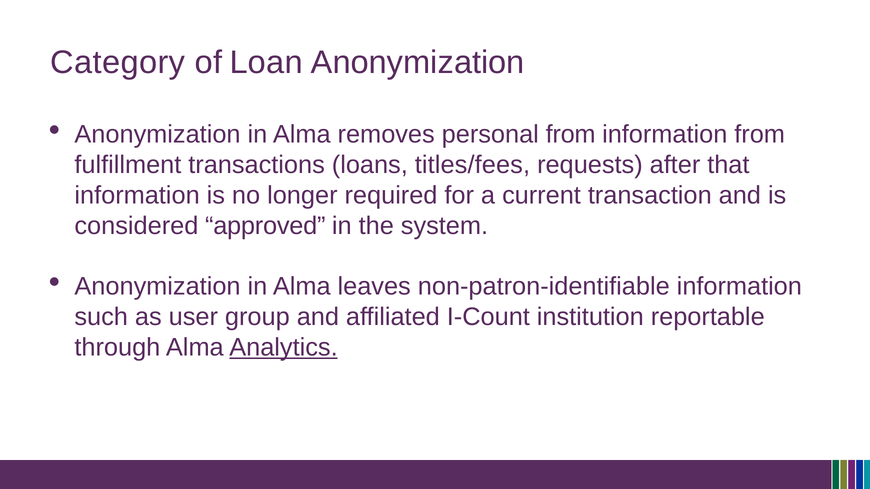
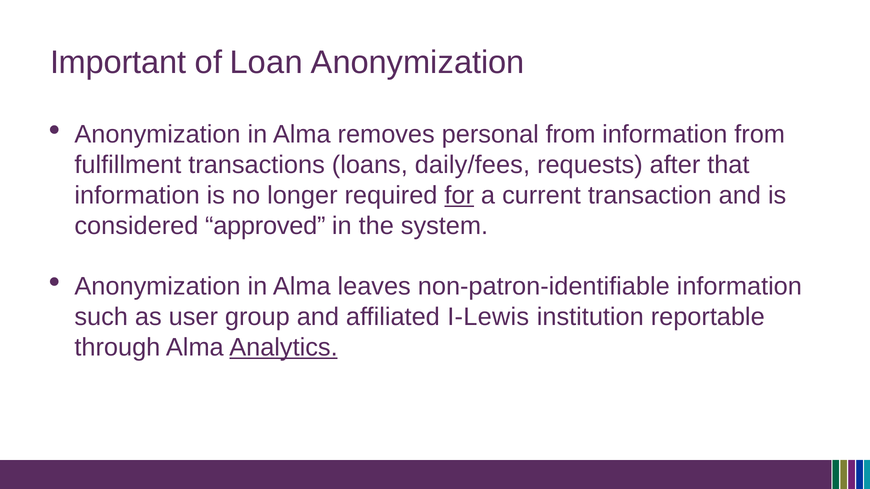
Category: Category -> Important
titles/fees: titles/fees -> daily/fees
for underline: none -> present
I-Count: I-Count -> I-Lewis
